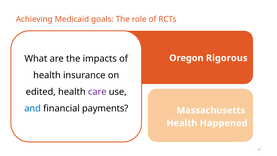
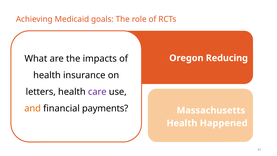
Rigorous: Rigorous -> Reducing
edited: edited -> letters
and colour: blue -> orange
